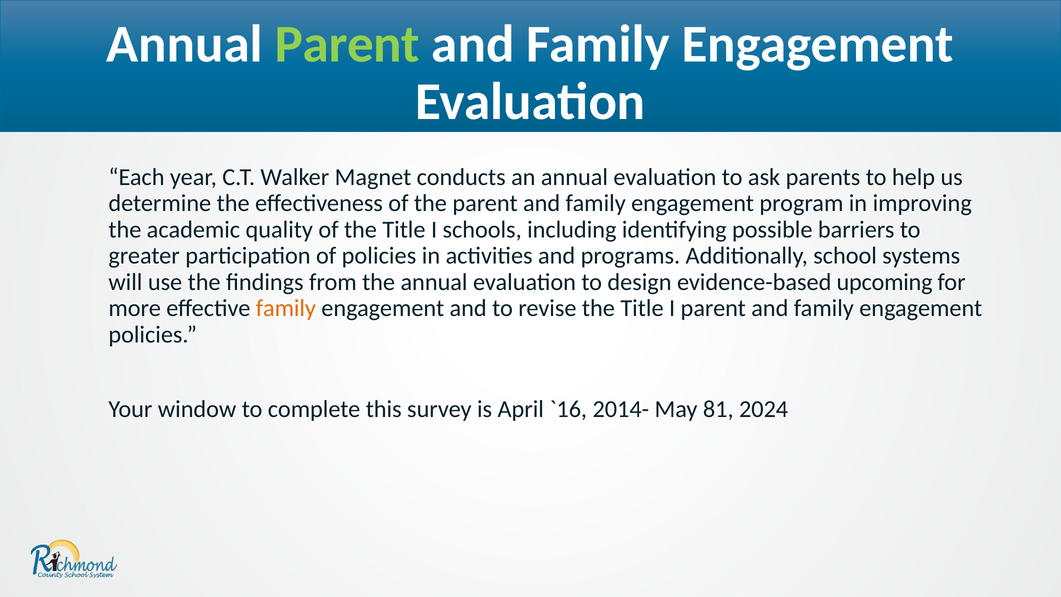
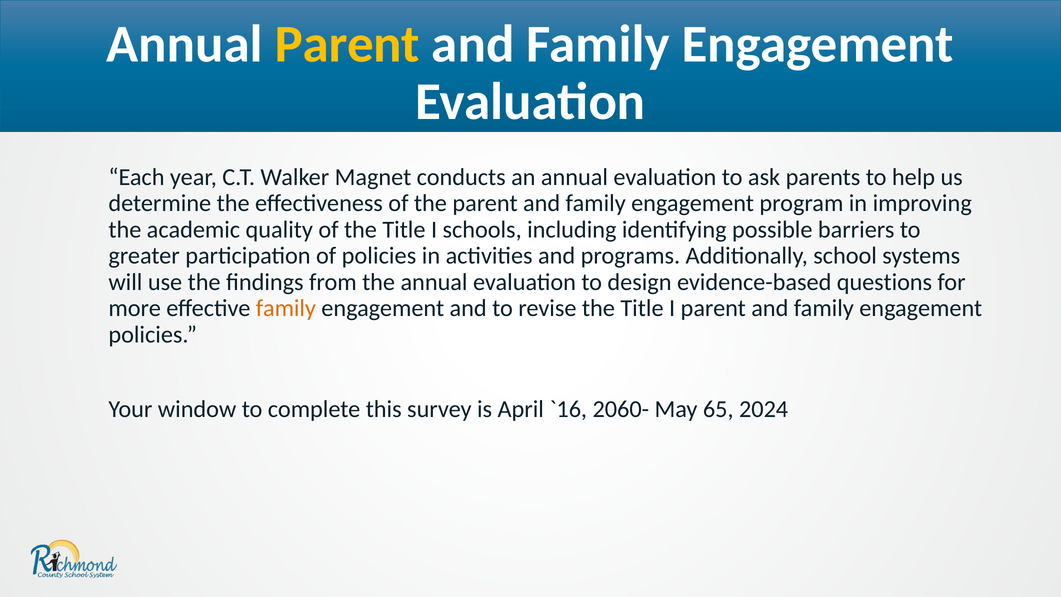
Parent at (347, 44) colour: light green -> yellow
upcoming: upcoming -> questions
2014-: 2014- -> 2060-
81: 81 -> 65
